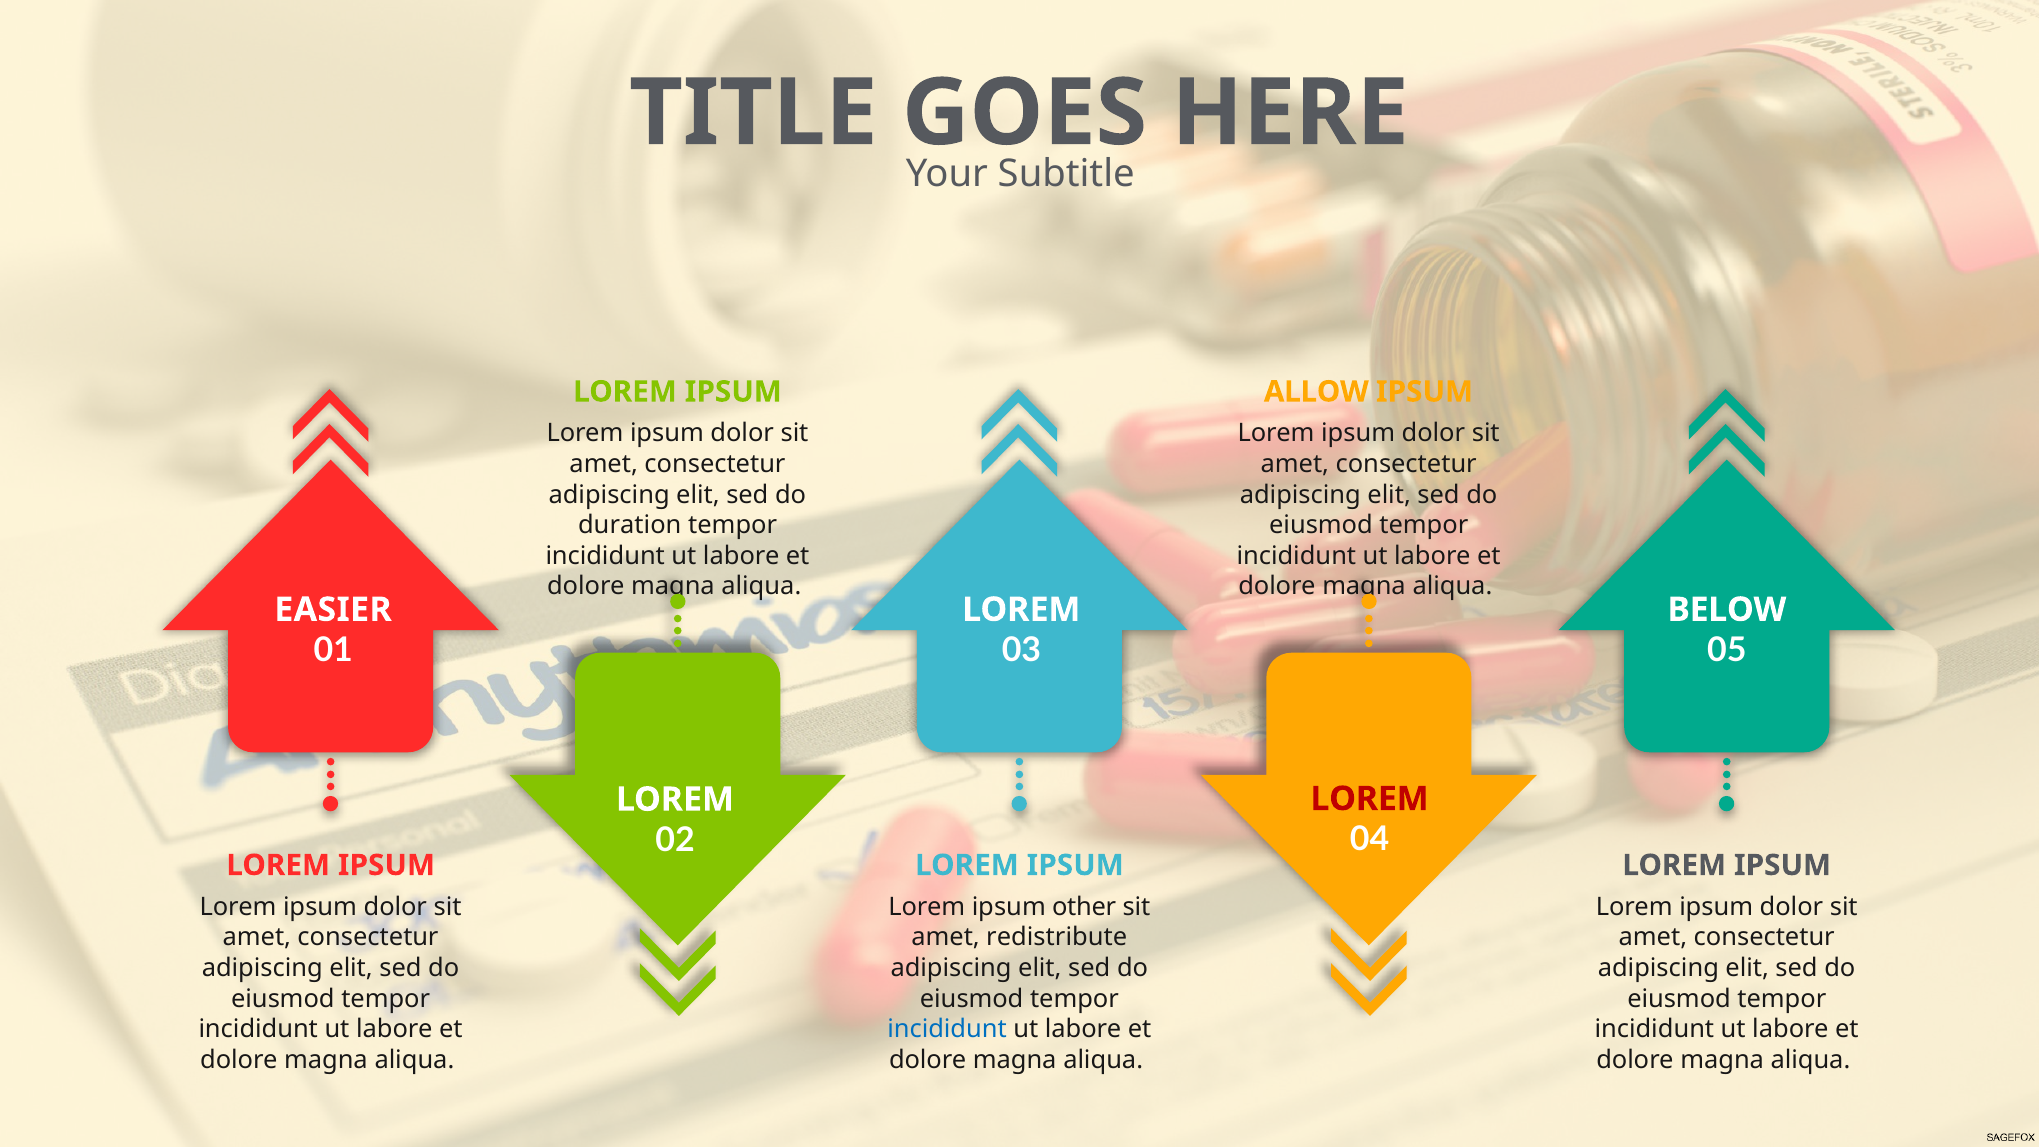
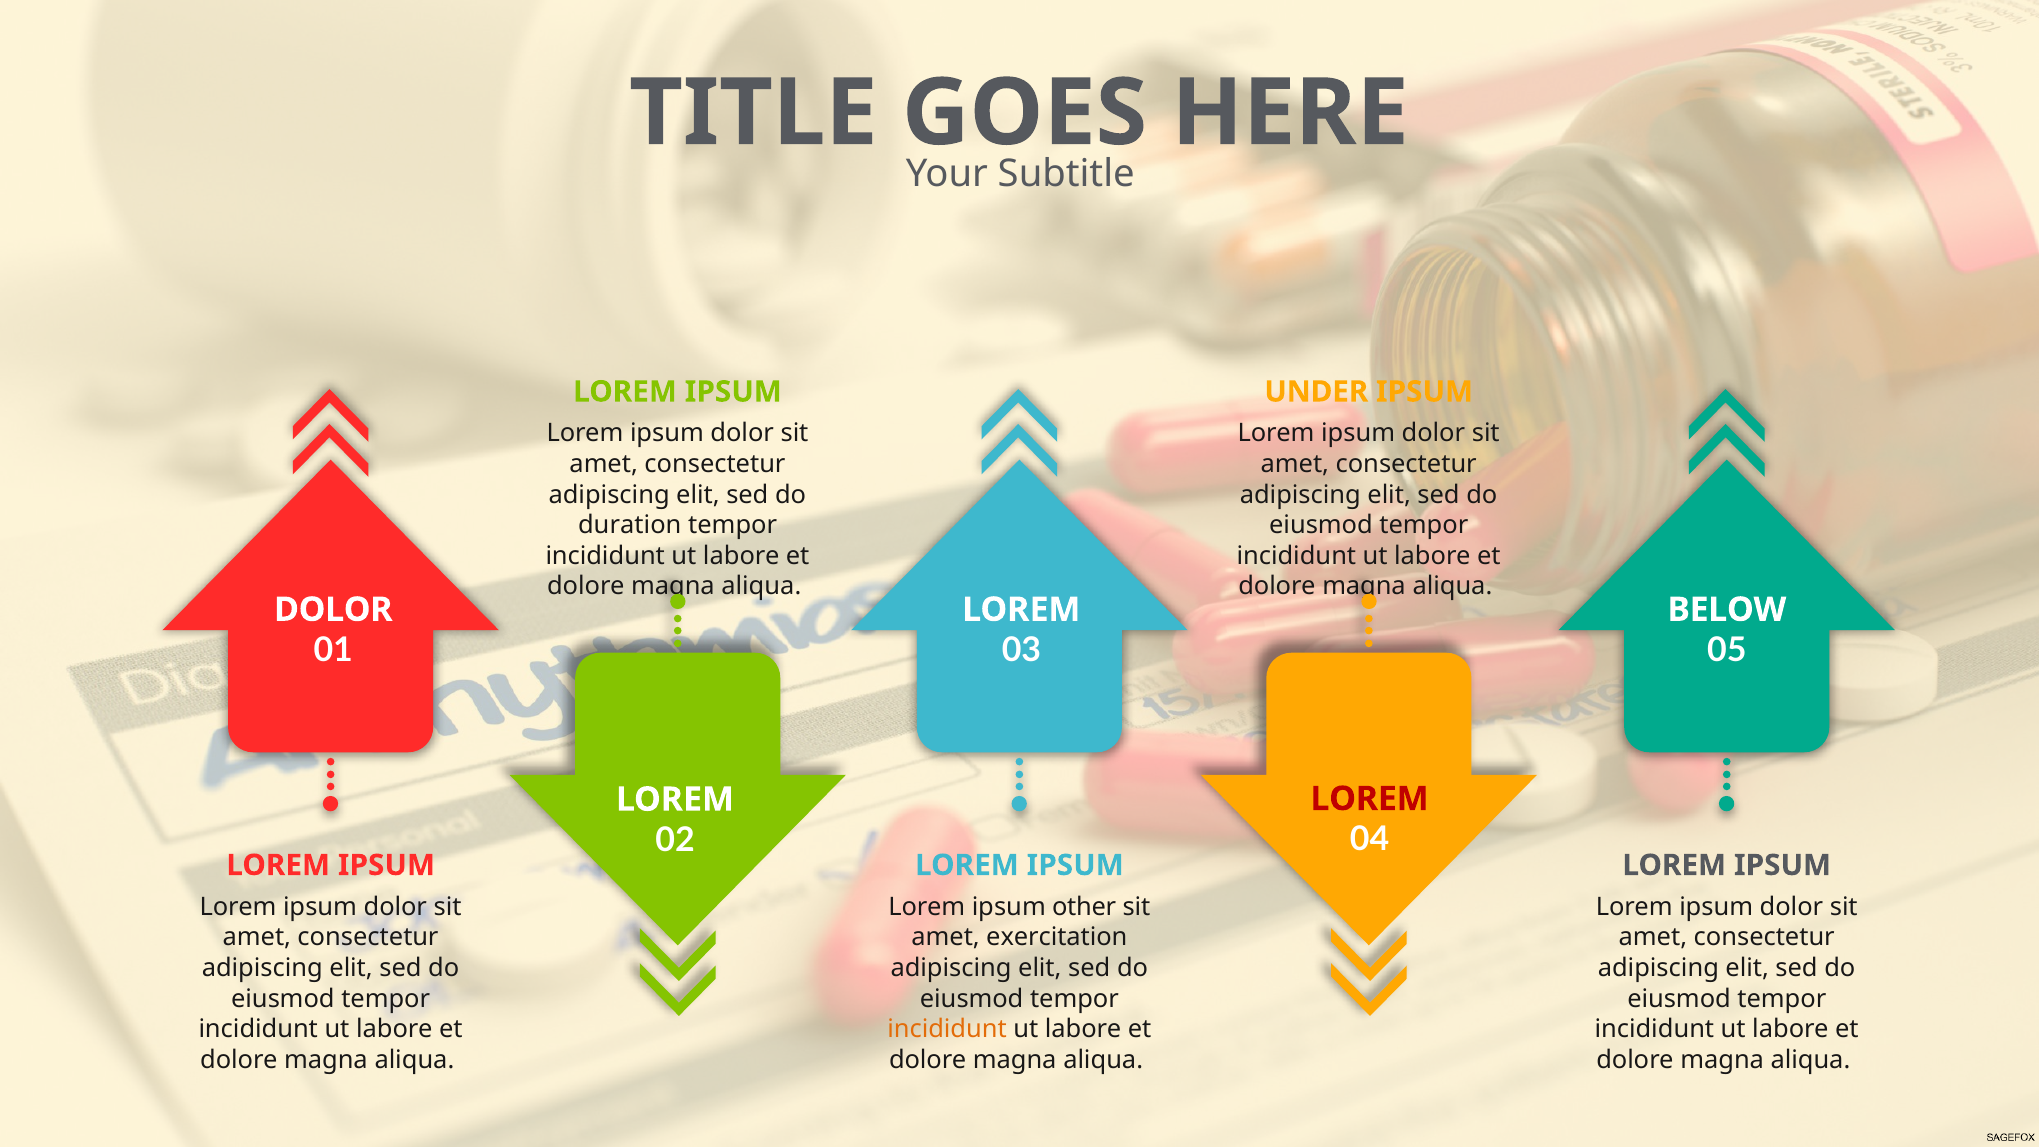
ALLOW: ALLOW -> UNDER
EASIER at (333, 610): EASIER -> DOLOR
redistribute: redistribute -> exercitation
incididunt at (947, 1029) colour: blue -> orange
